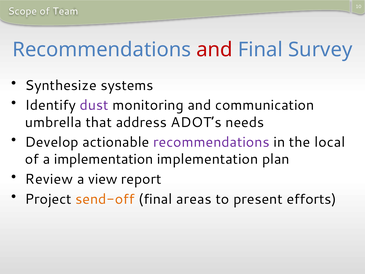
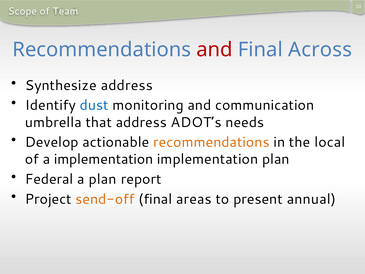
Survey: Survey -> Across
Synthesize systems: systems -> address
dust colour: purple -> blue
recommendations at (211, 142) colour: purple -> orange
Review: Review -> Federal
a view: view -> plan
efforts: efforts -> annual
